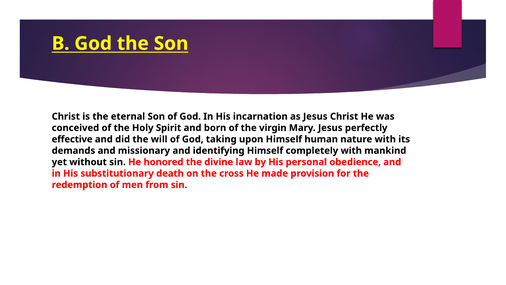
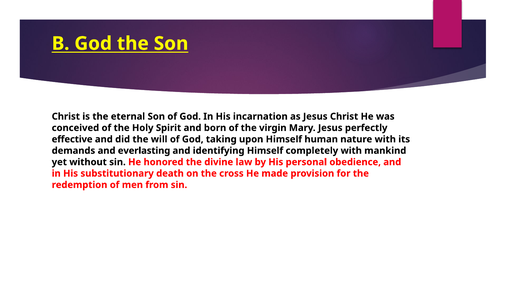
missionary: missionary -> everlasting
